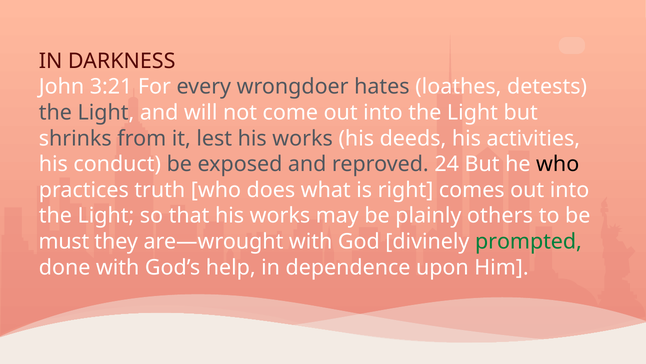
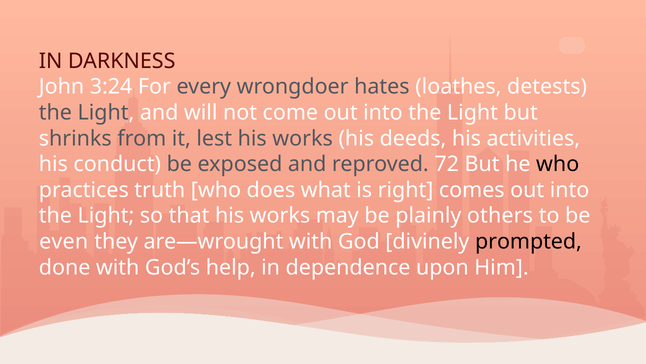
3:21: 3:21 -> 3:24
24: 24 -> 72
must: must -> even
prompted colour: green -> black
